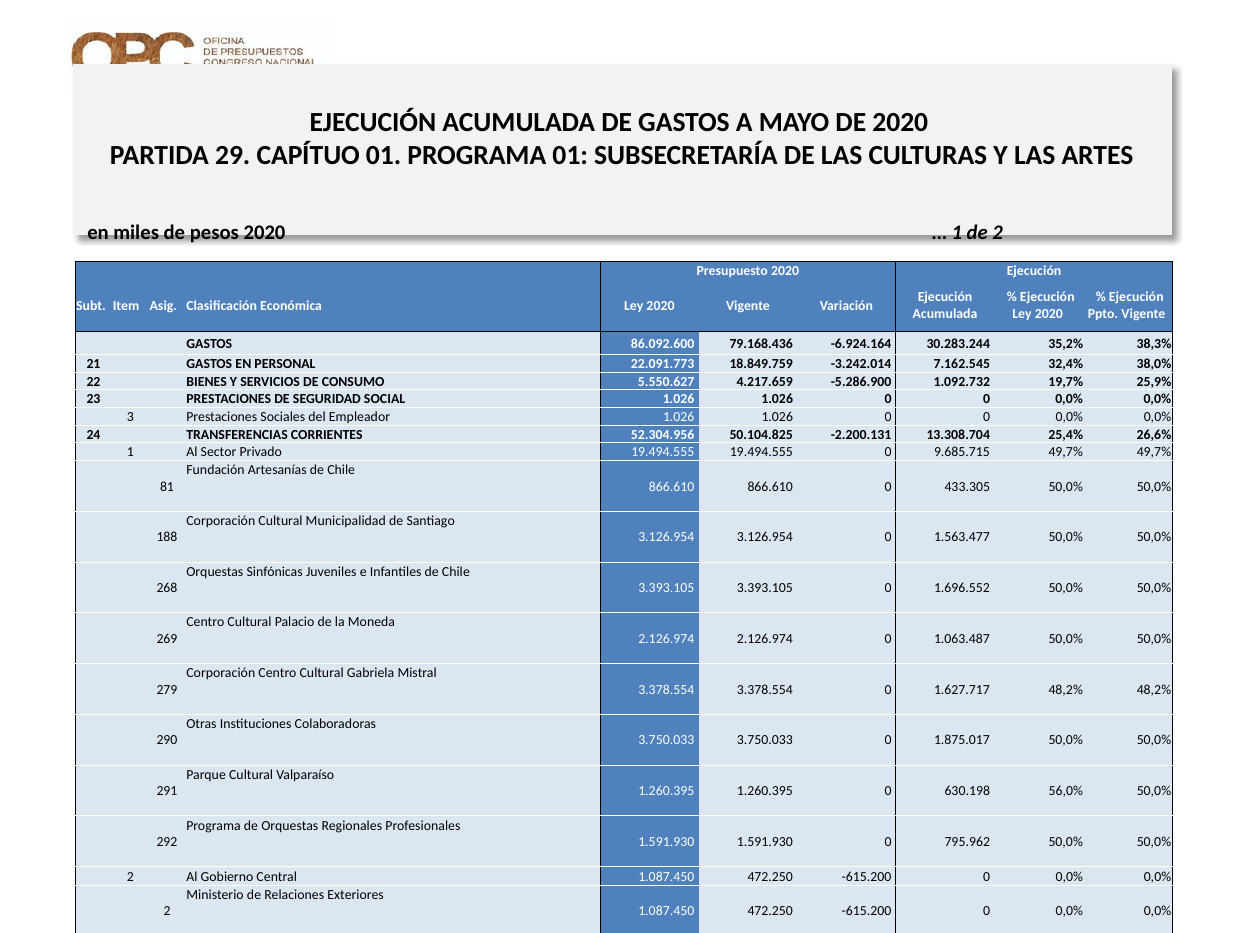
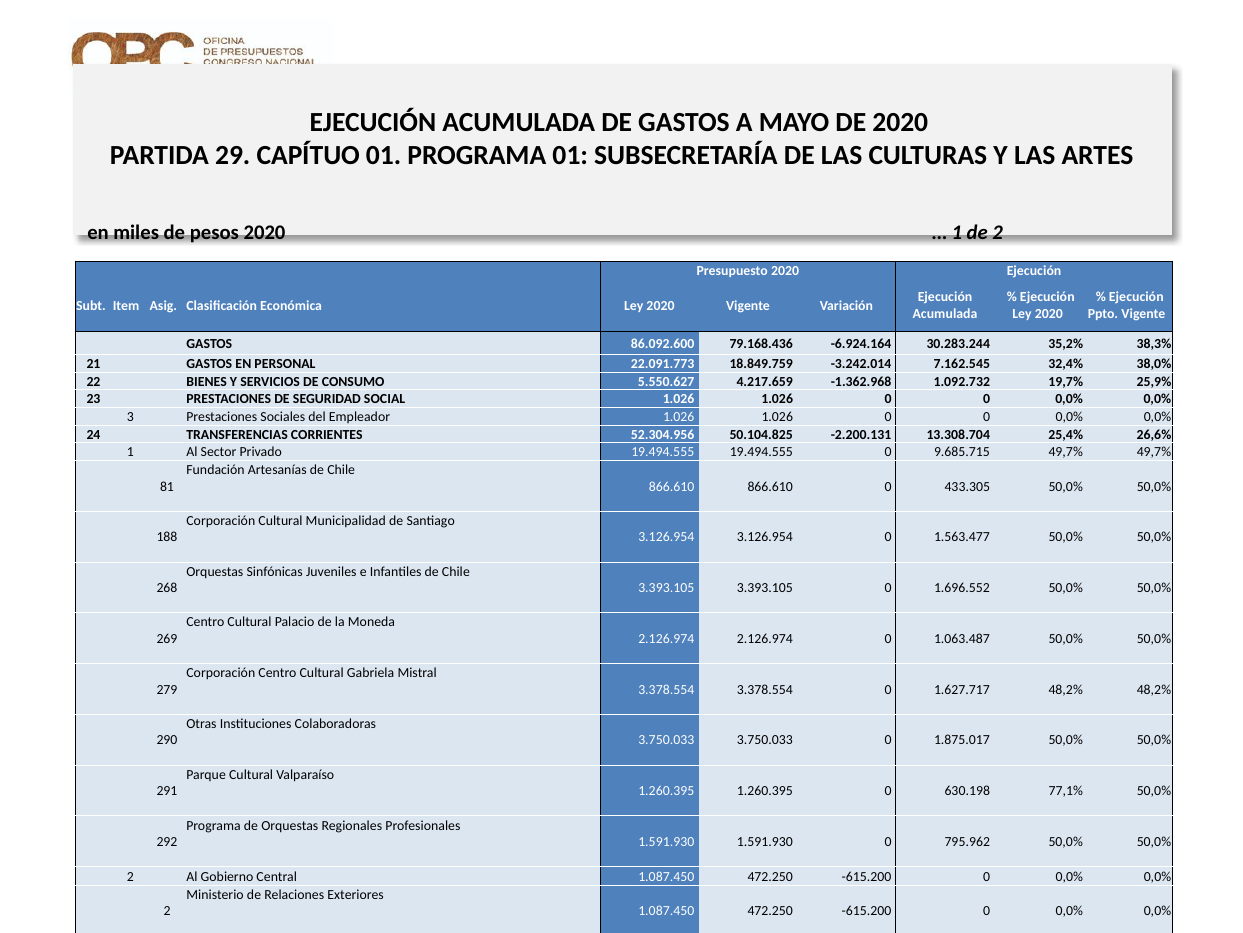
-5.286.900: -5.286.900 -> -1.362.968
56,0%: 56,0% -> 77,1%
